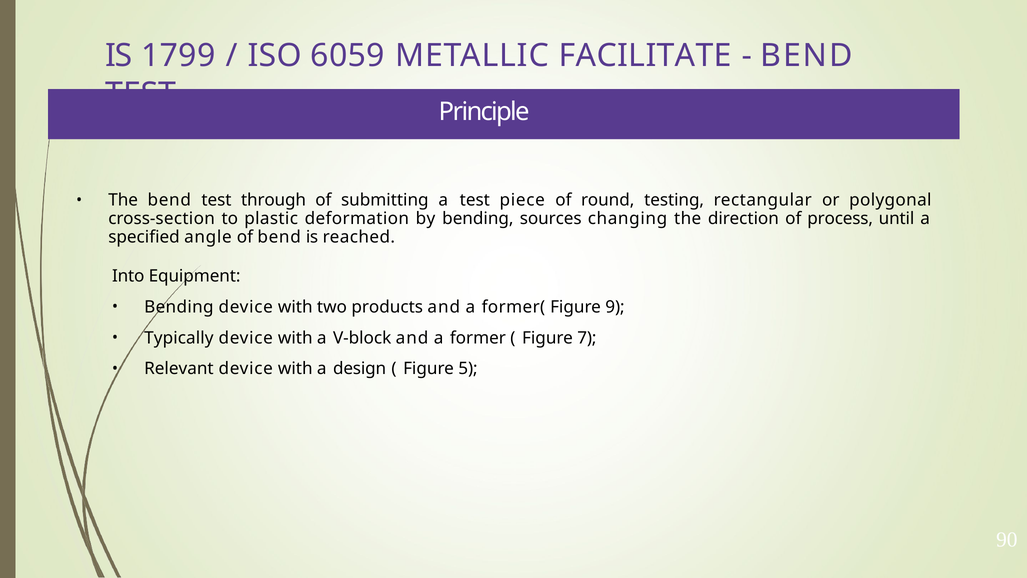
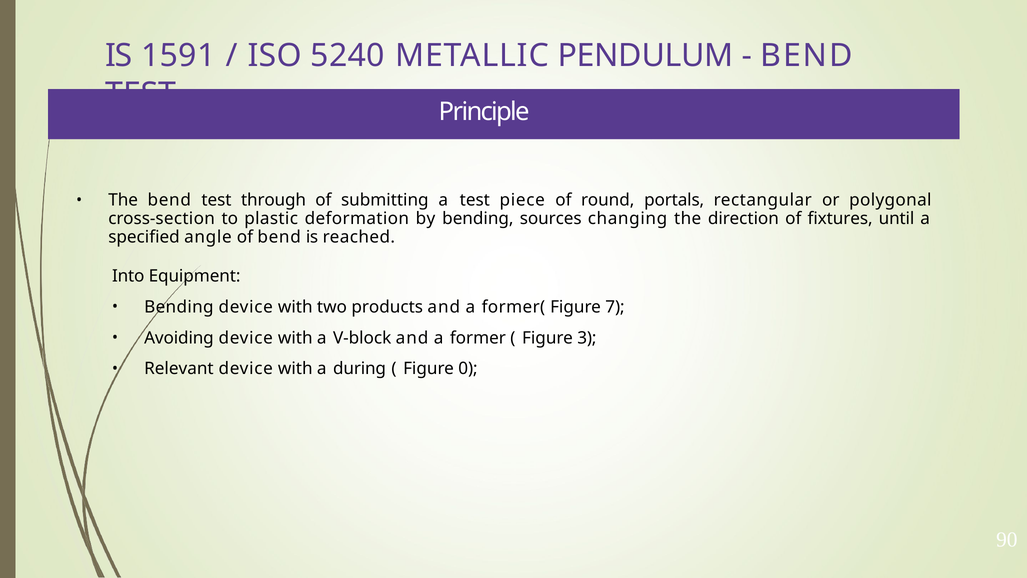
1799: 1799 -> 1591
6059: 6059 -> 5240
FACILITATE: FACILITATE -> PENDULUM
testing: testing -> portals
process: process -> fixtures
9: 9 -> 7
Typically: Typically -> Avoiding
7: 7 -> 3
design: design -> during
5: 5 -> 0
